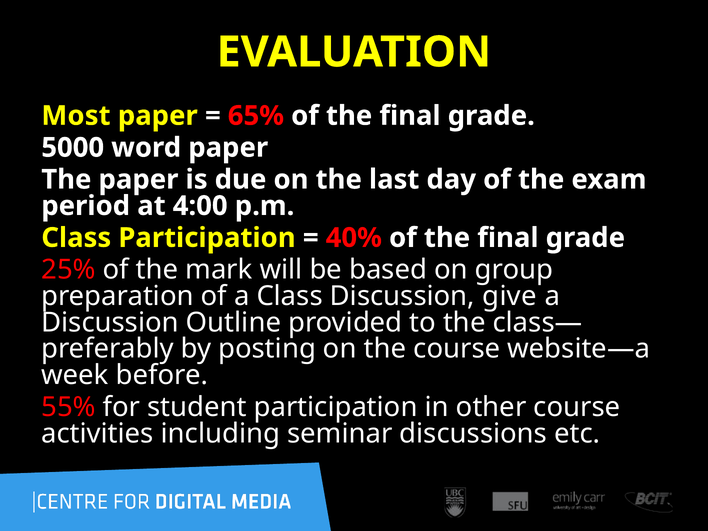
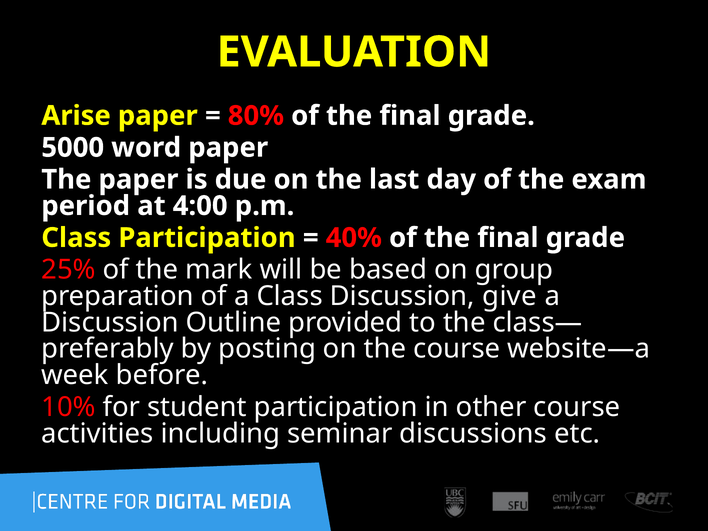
Most: Most -> Arise
65%: 65% -> 80%
55%: 55% -> 10%
